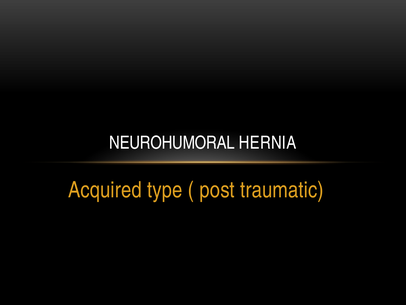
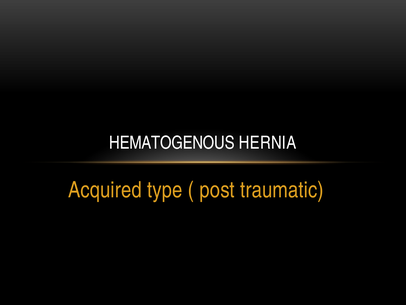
NEUROHUMORAL: NEUROHUMORAL -> HEMATOGENOUS
